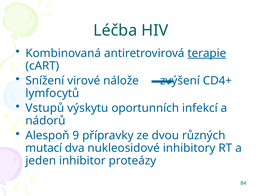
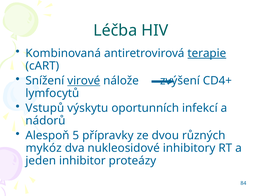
virové underline: none -> present
9: 9 -> 5
mutací: mutací -> mykóz
